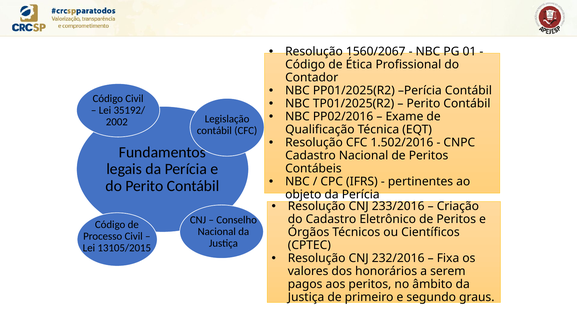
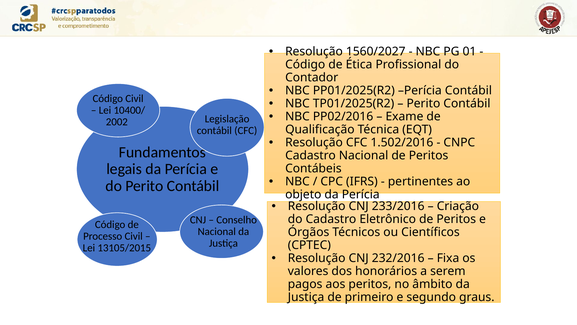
1560/2067: 1560/2067 -> 1560/2027
35192/: 35192/ -> 10400/
